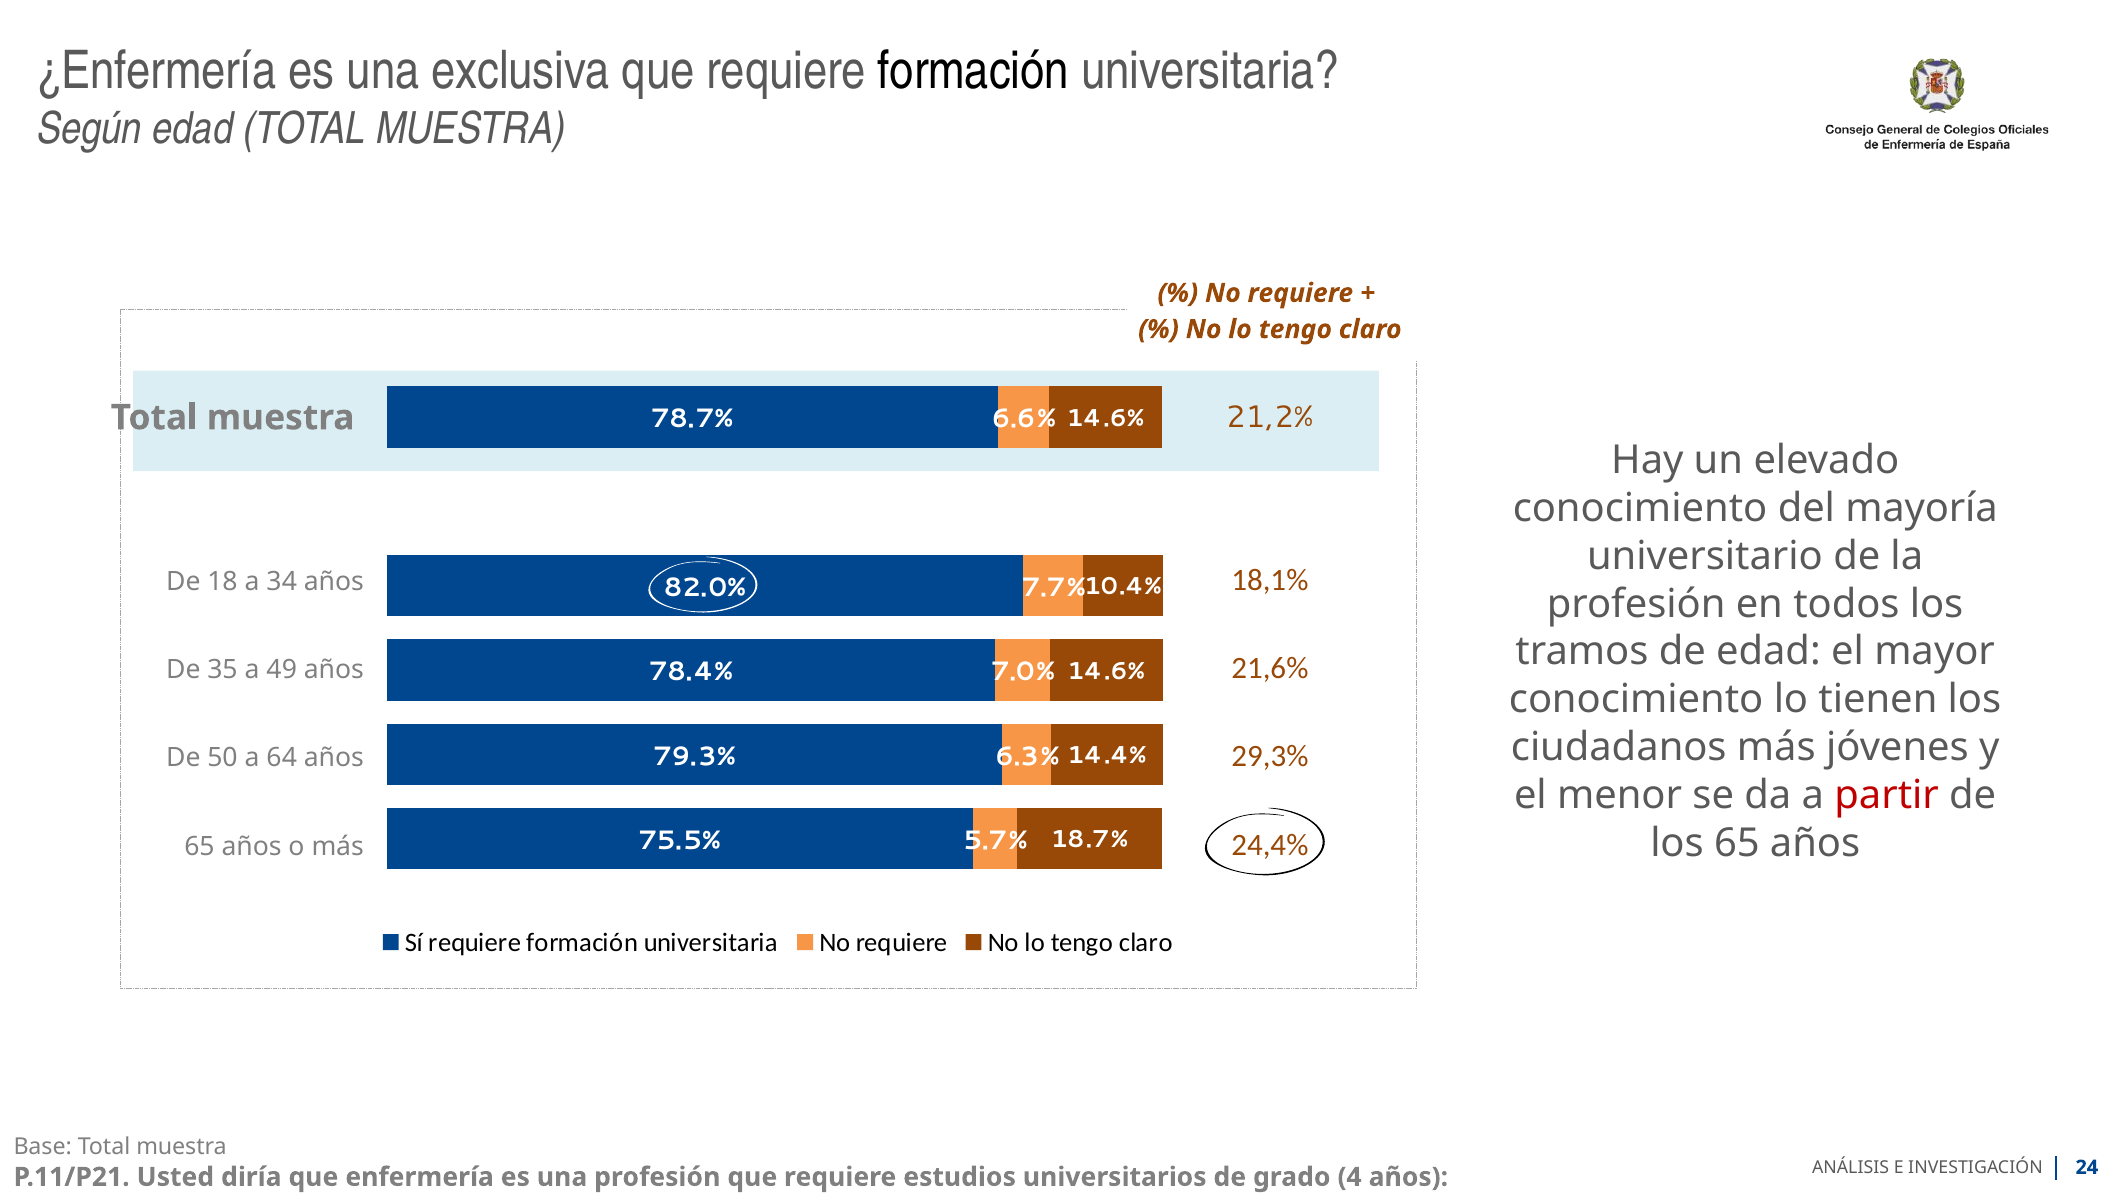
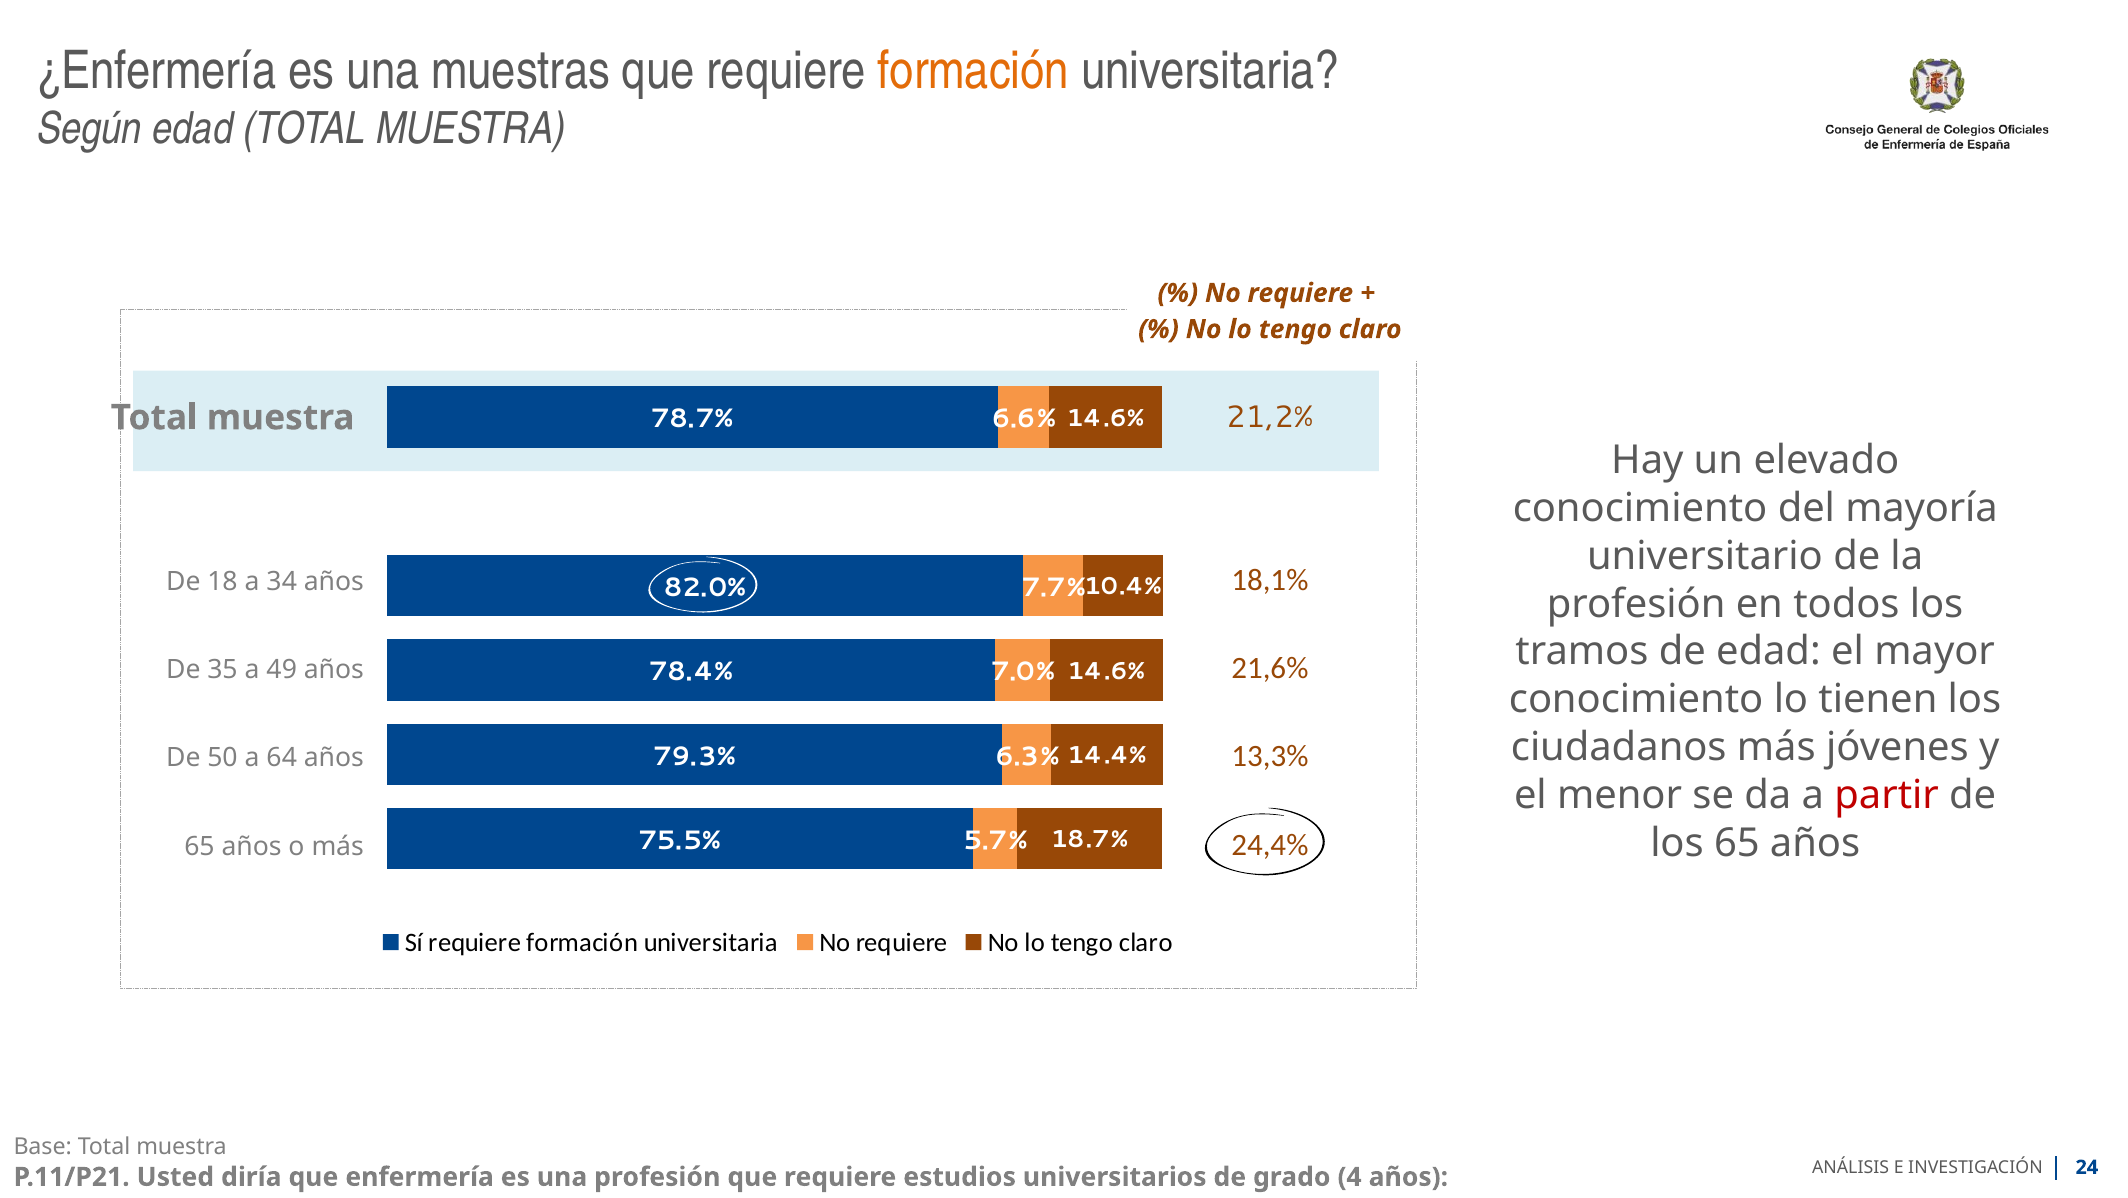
exclusiva: exclusiva -> muestras
formación at (973, 71) colour: black -> orange
29,3%: 29,3% -> 13,3%
